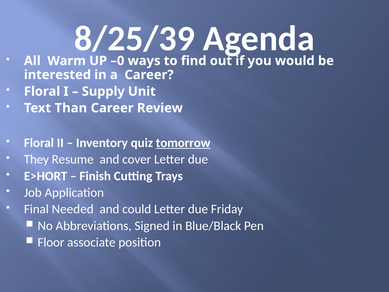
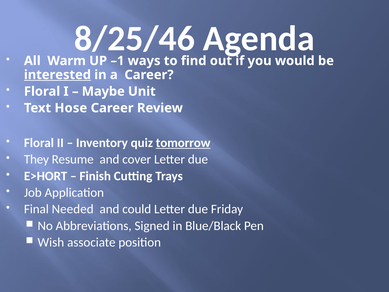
8/25/39: 8/25/39 -> 8/25/46
–0: –0 -> –1
interested underline: none -> present
Supply: Supply -> Maybe
Than: Than -> Hose
Floor: Floor -> Wish
